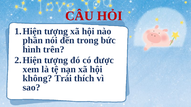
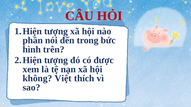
Trái: Trái -> Việt
